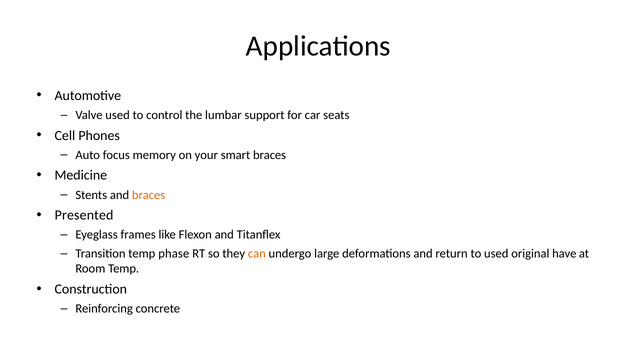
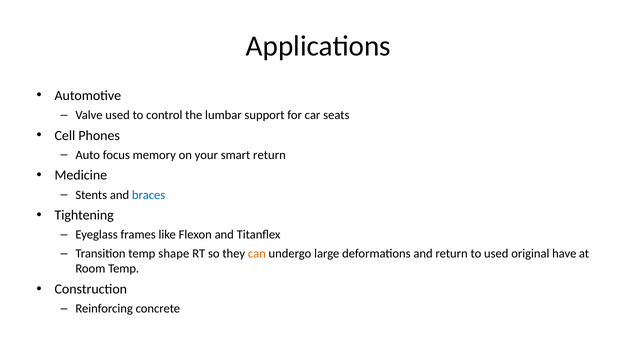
smart braces: braces -> return
braces at (149, 195) colour: orange -> blue
Presented: Presented -> Tightening
phase: phase -> shape
